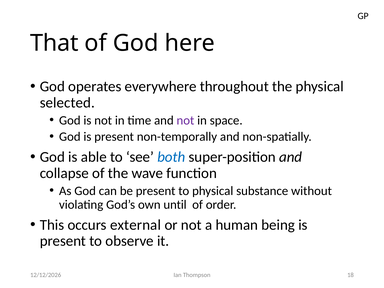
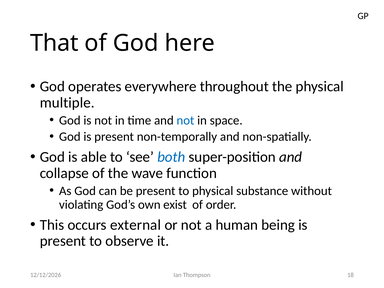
selected: selected -> multiple
not at (185, 120) colour: purple -> blue
until: until -> exist
